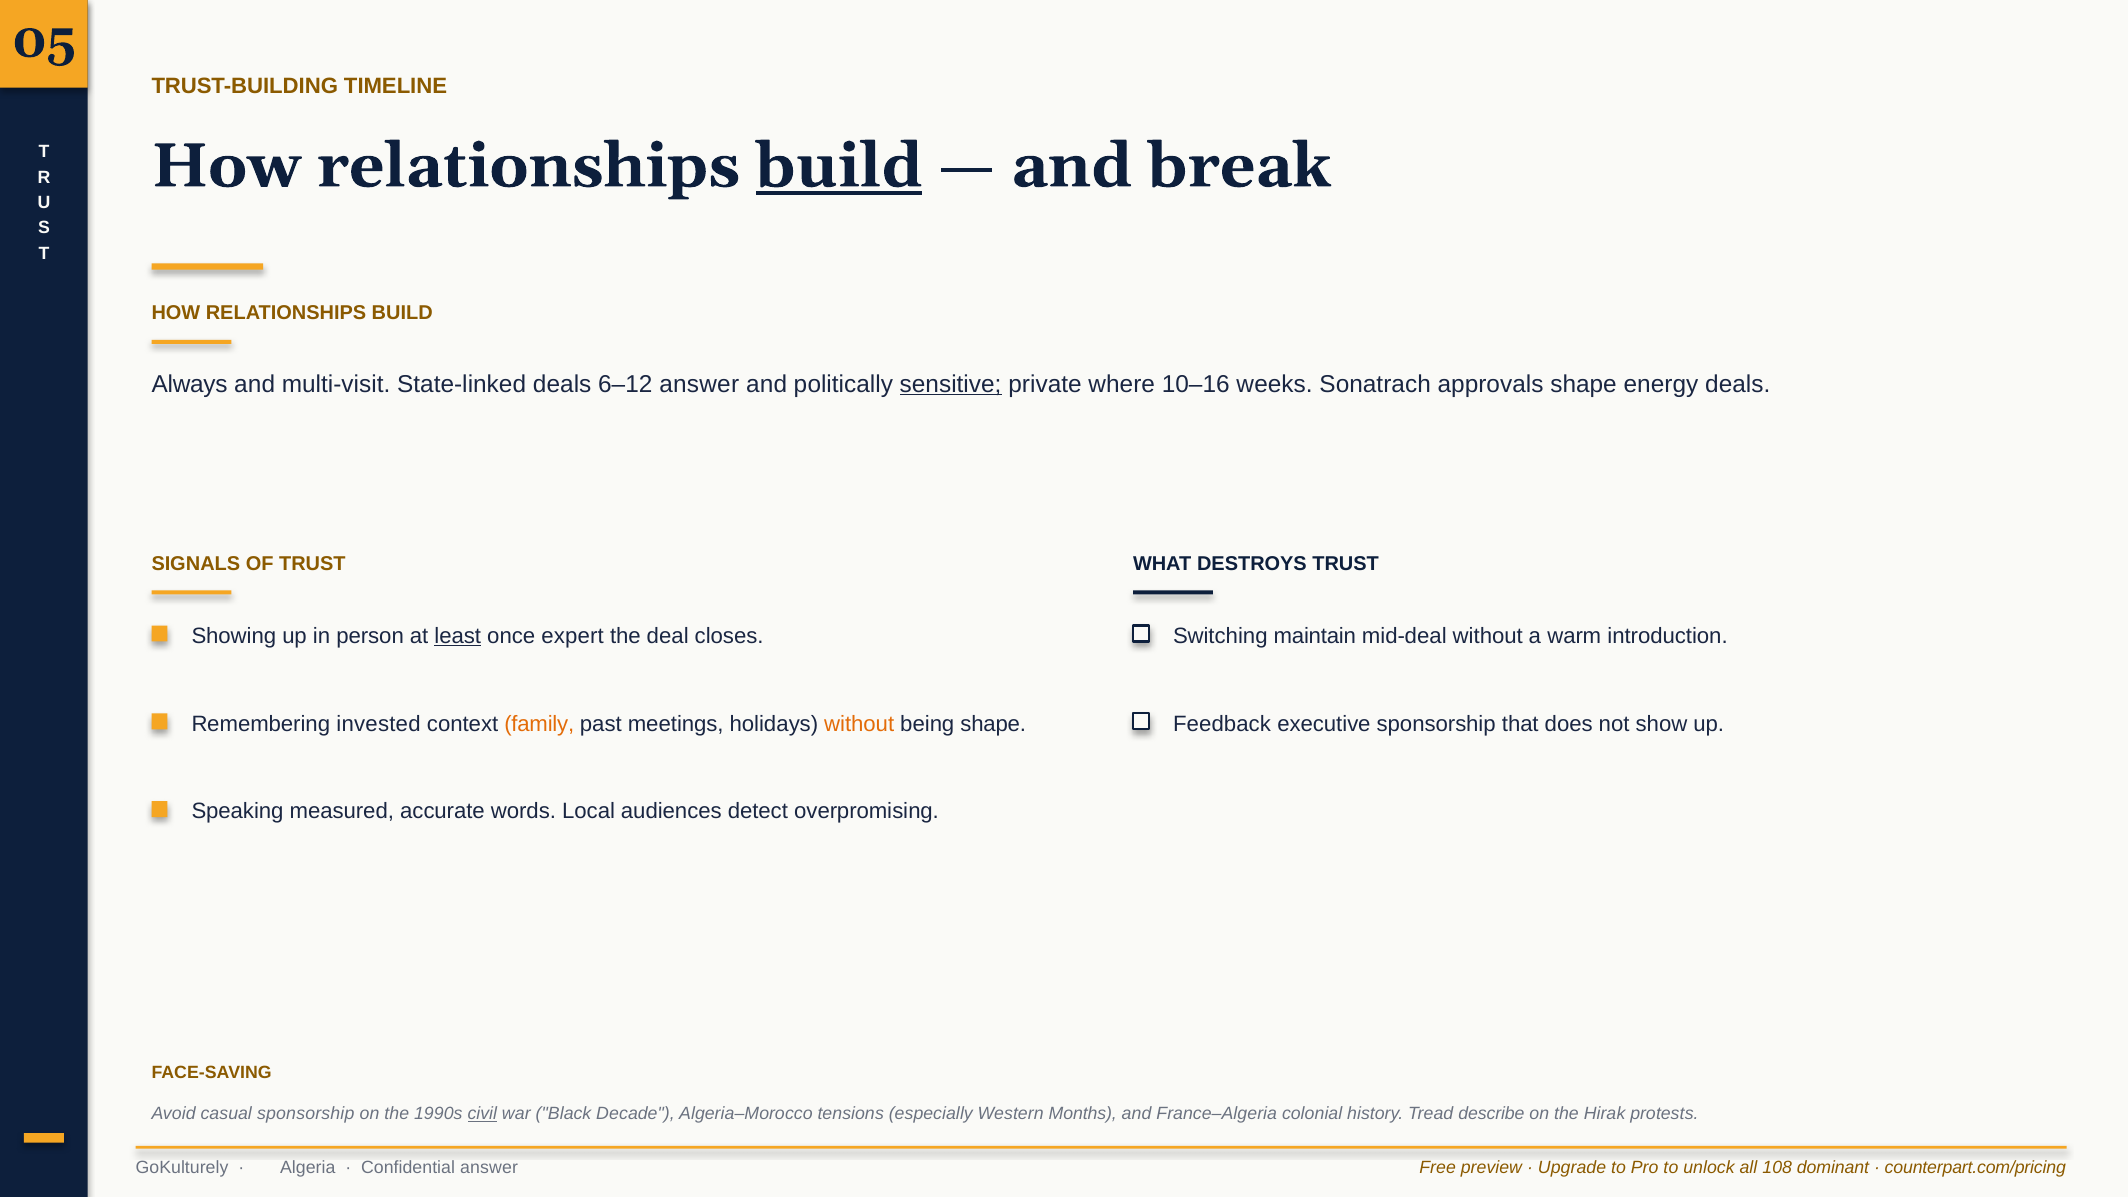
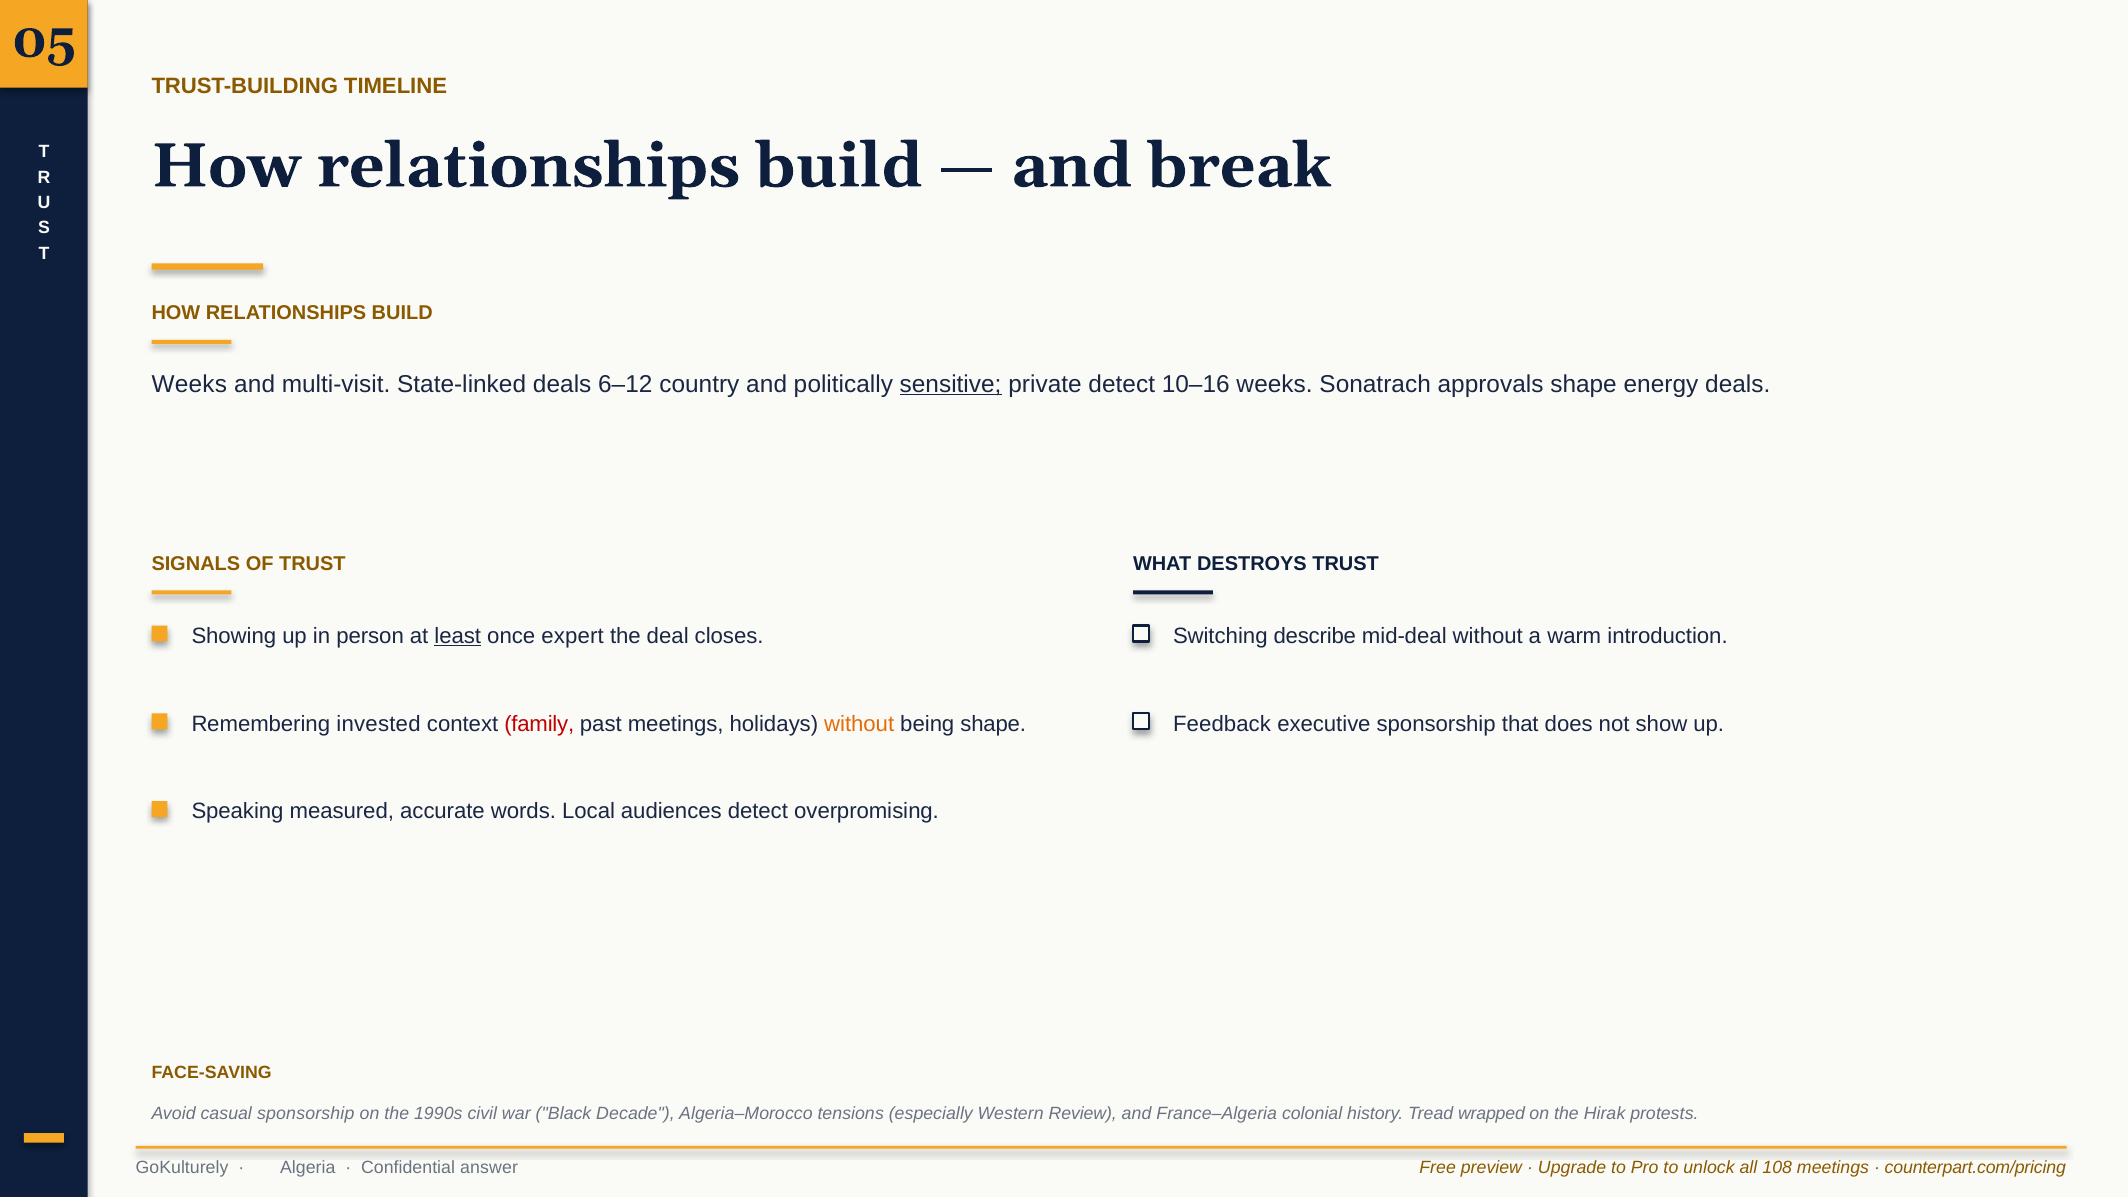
build at (839, 166) underline: present -> none
Always at (190, 384): Always -> Weeks
6–12 answer: answer -> country
private where: where -> detect
maintain: maintain -> describe
family colour: orange -> red
civil underline: present -> none
Months: Months -> Review
describe: describe -> wrapped
108 dominant: dominant -> meetings
